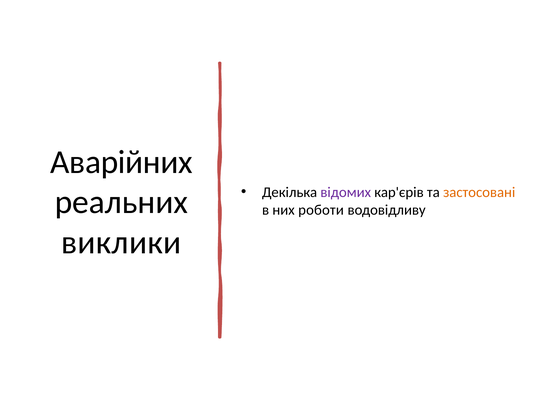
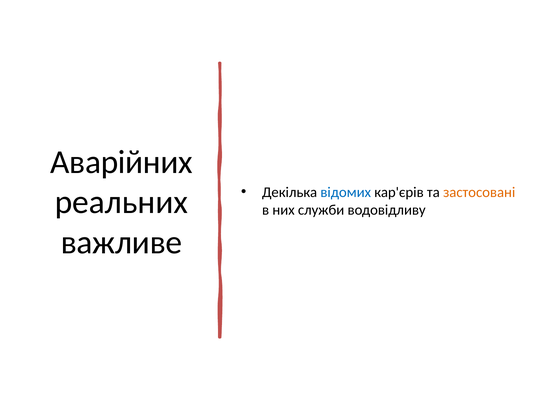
відомих colour: purple -> blue
роботи: роботи -> служби
виклики: виклики -> важливе
